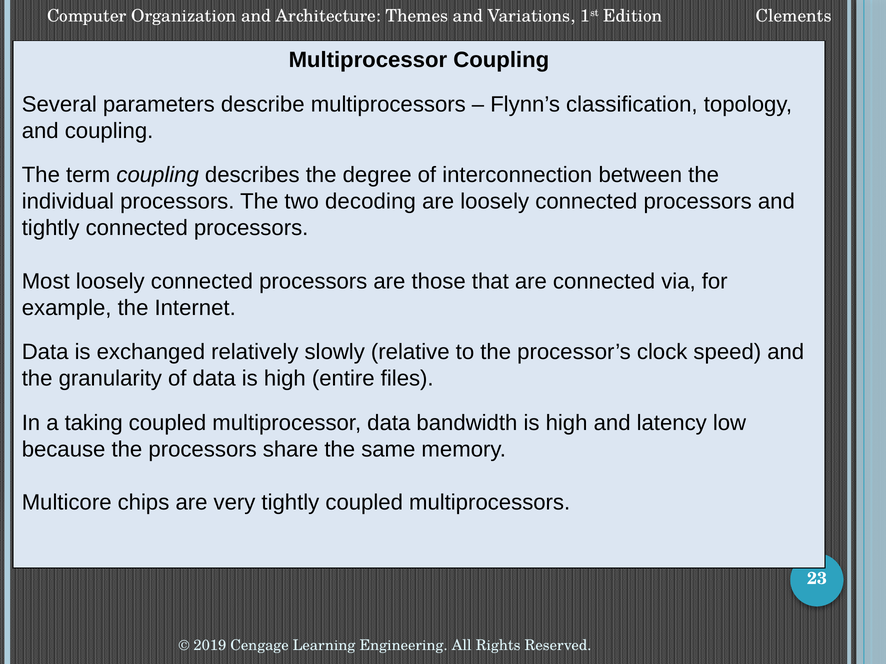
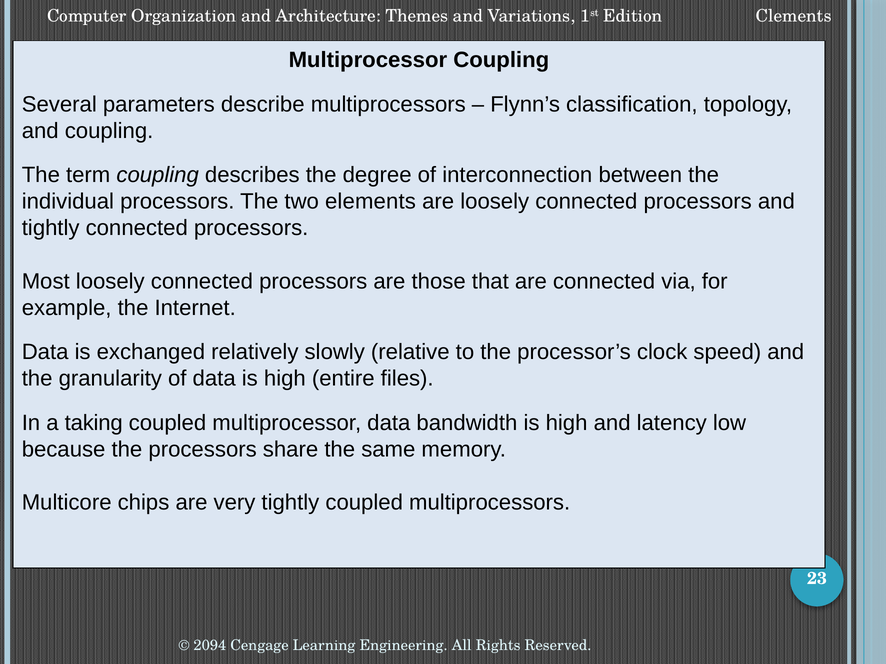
decoding: decoding -> elements
2019: 2019 -> 2094
